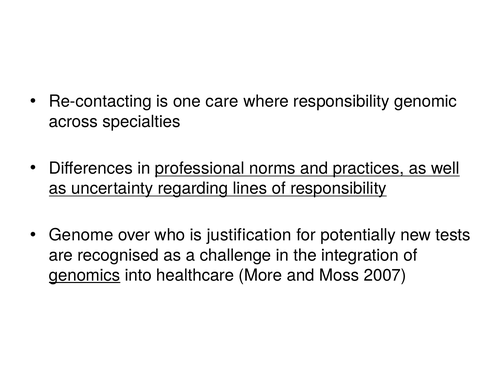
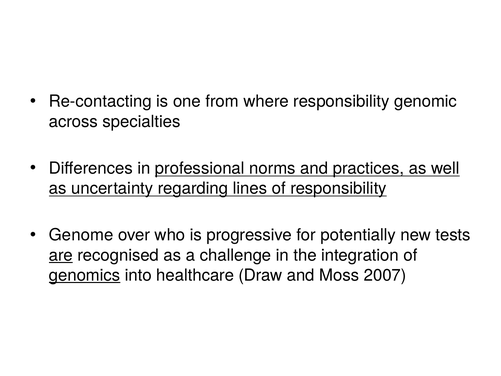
care: care -> from
justification: justification -> progressive
are underline: none -> present
More: More -> Draw
